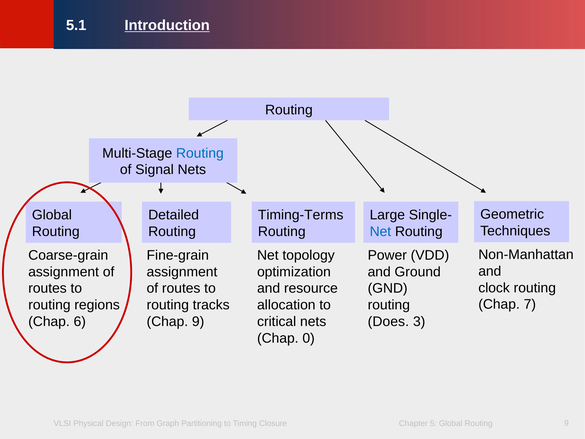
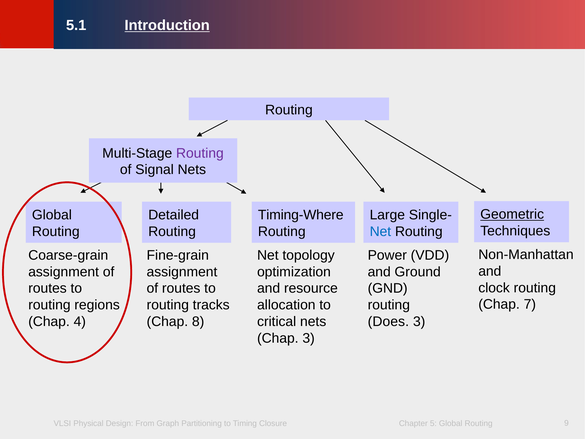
Routing at (200, 153) colour: blue -> purple
Geometric underline: none -> present
Timing-Terms: Timing-Terms -> Timing-Where
6: 6 -> 4
Chap 9: 9 -> 8
Chap 0: 0 -> 3
